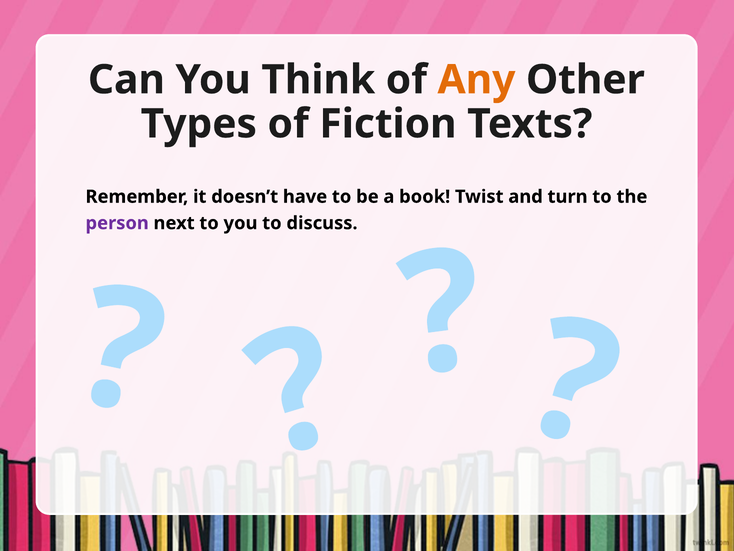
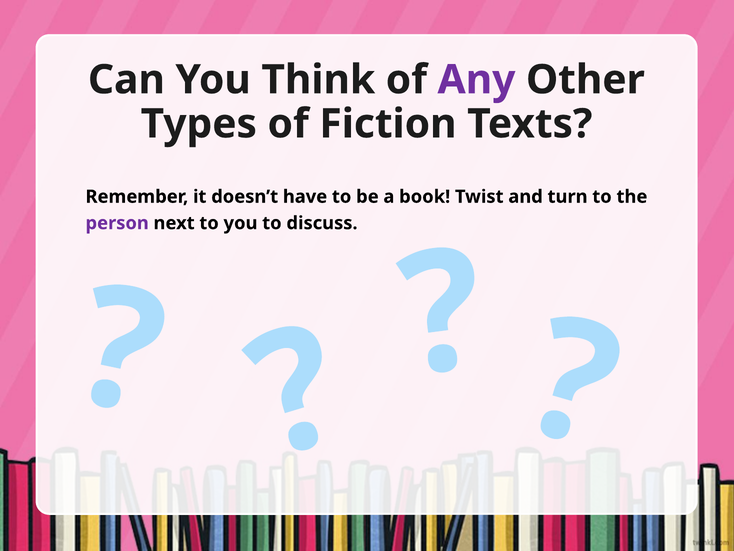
Any colour: orange -> purple
